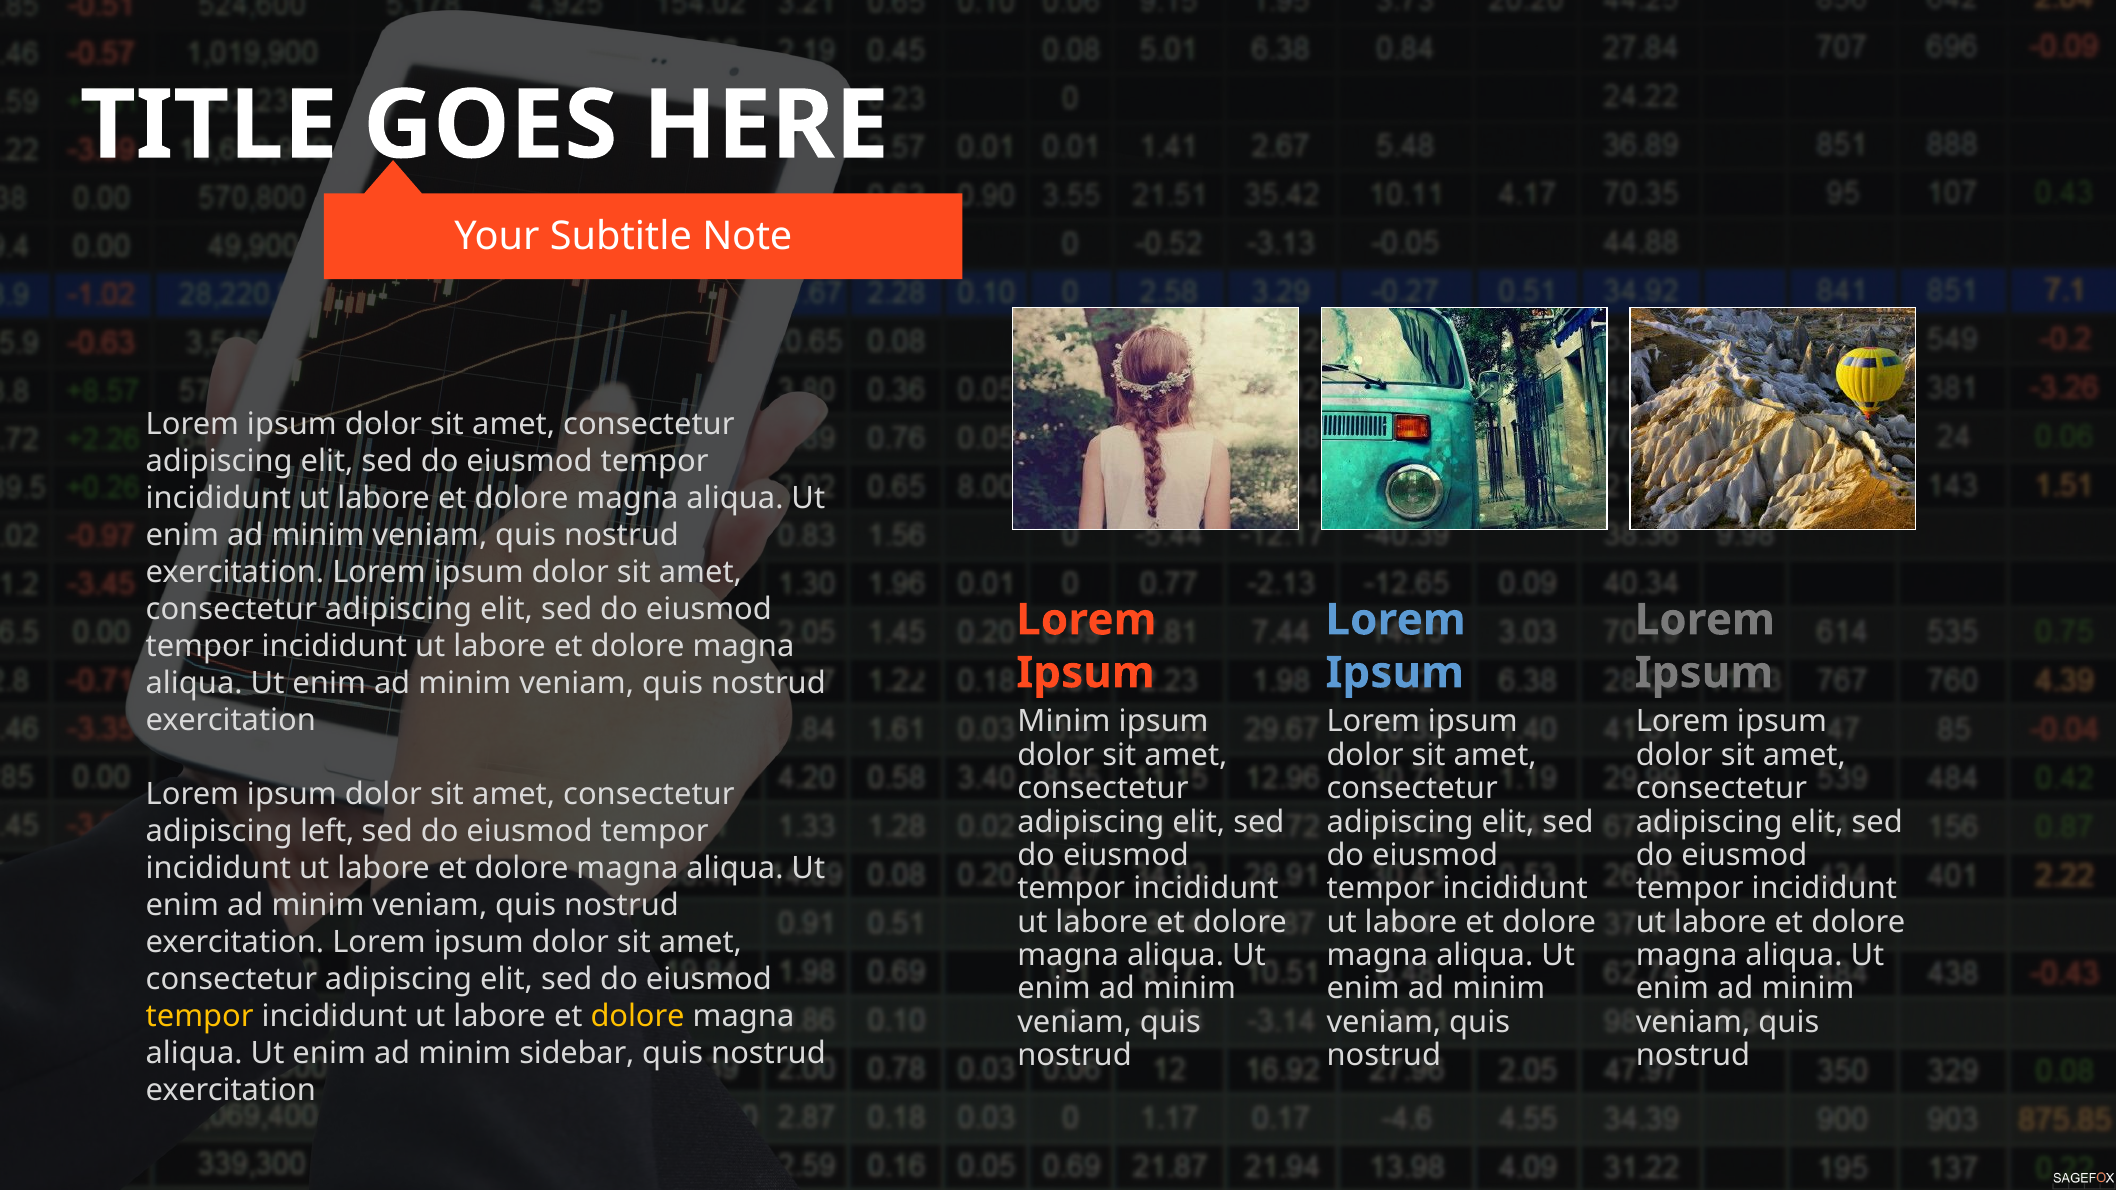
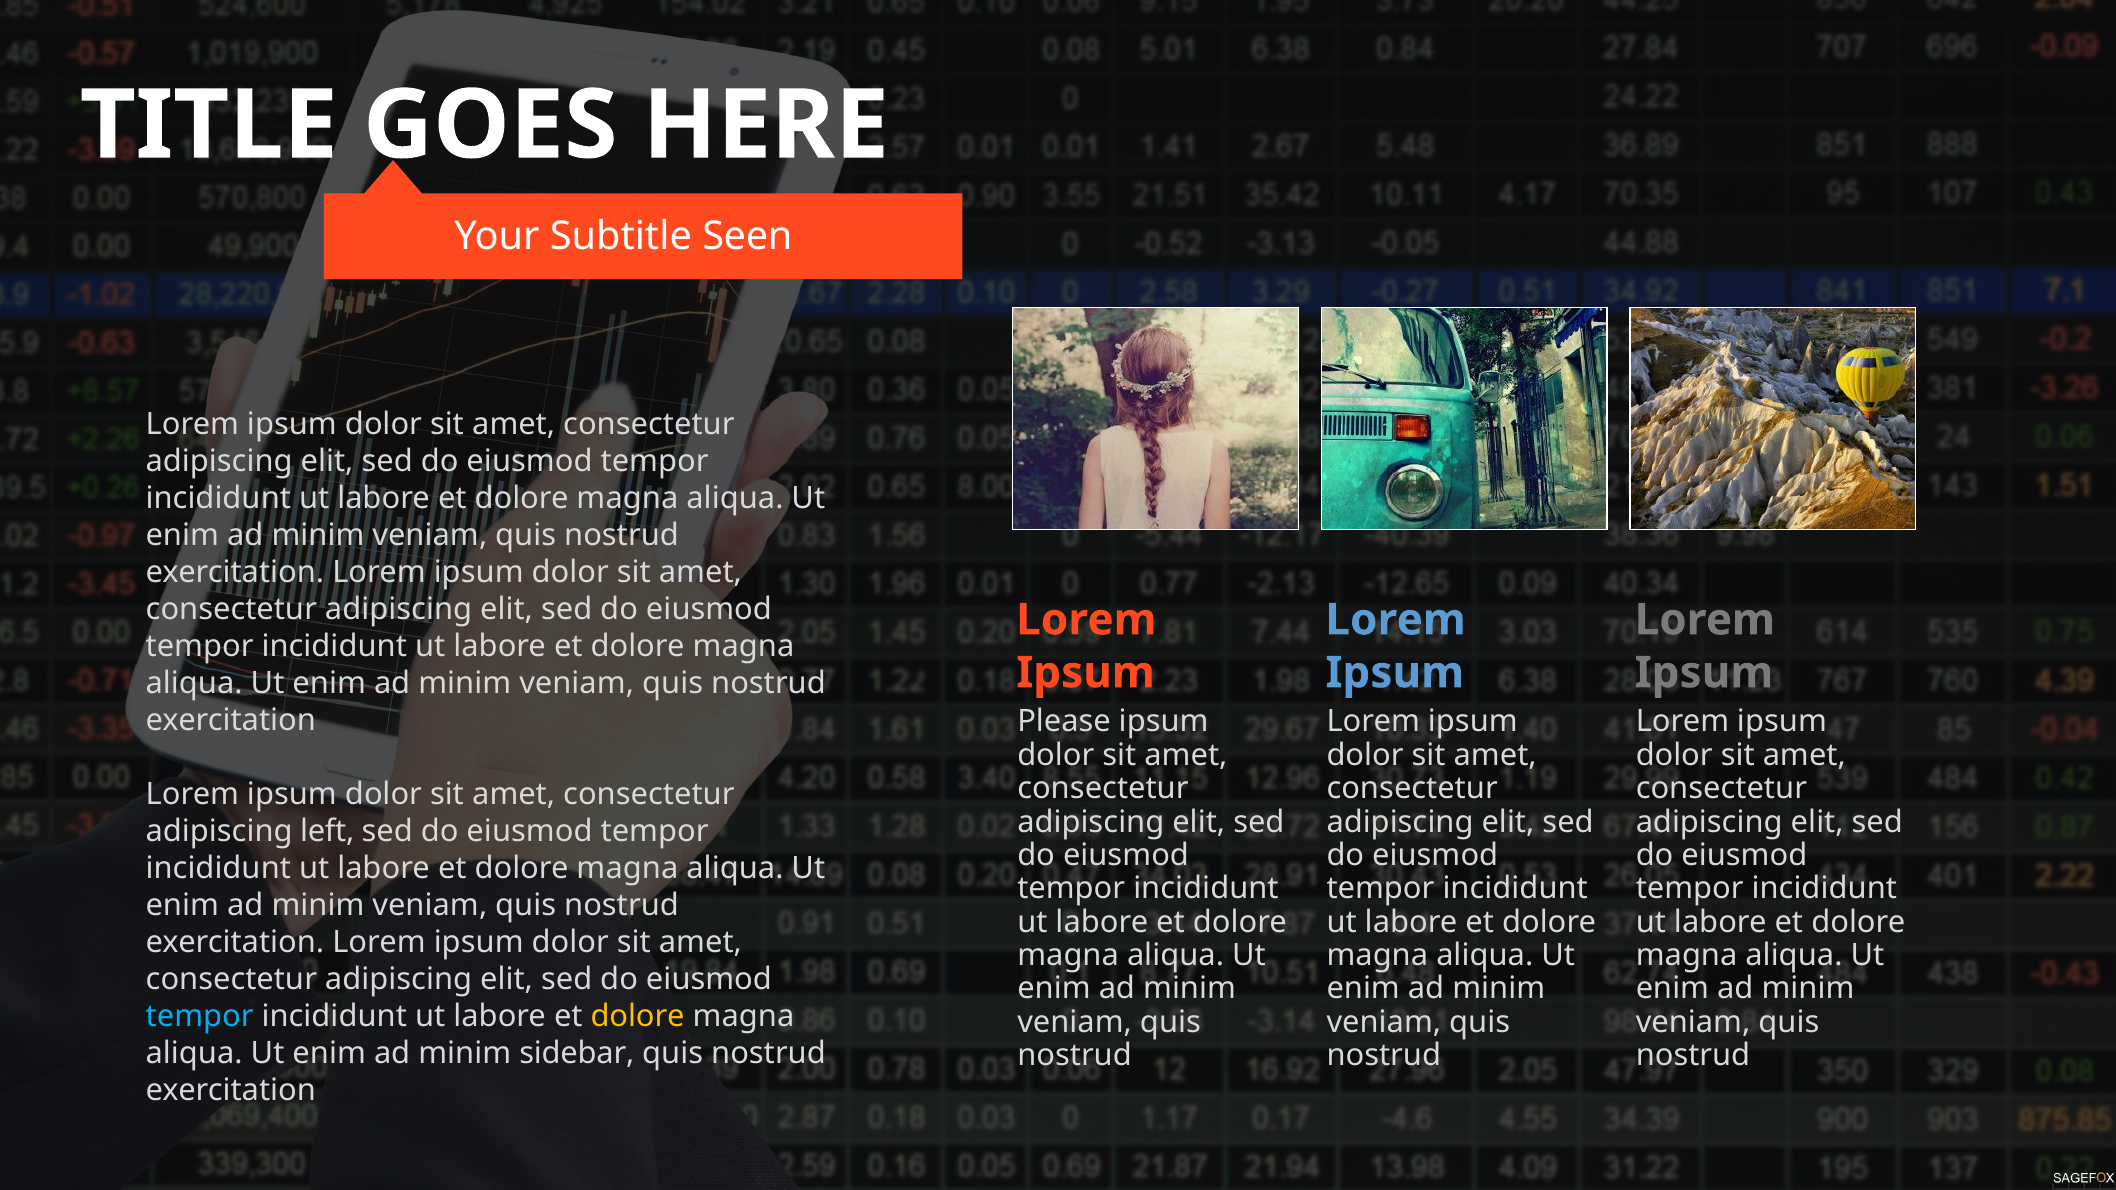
Note: Note -> Seen
Minim at (1064, 722): Minim -> Please
tempor at (200, 1017) colour: yellow -> light blue
